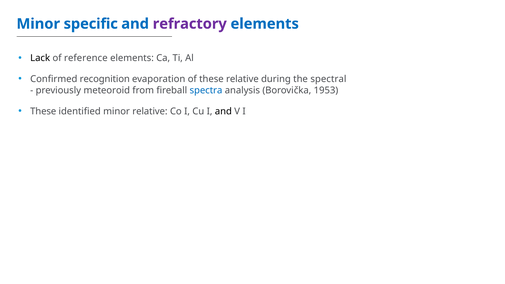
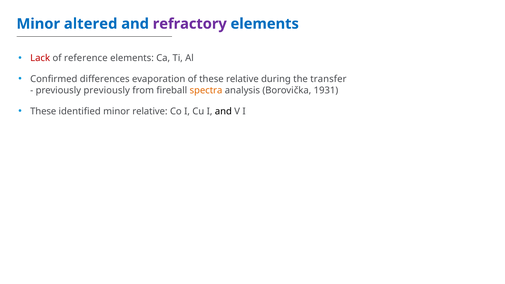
specific: specific -> altered
Lack colour: black -> red
recognition: recognition -> differences
spectral: spectral -> transfer
previously meteoroid: meteoroid -> previously
spectra colour: blue -> orange
1953: 1953 -> 1931
